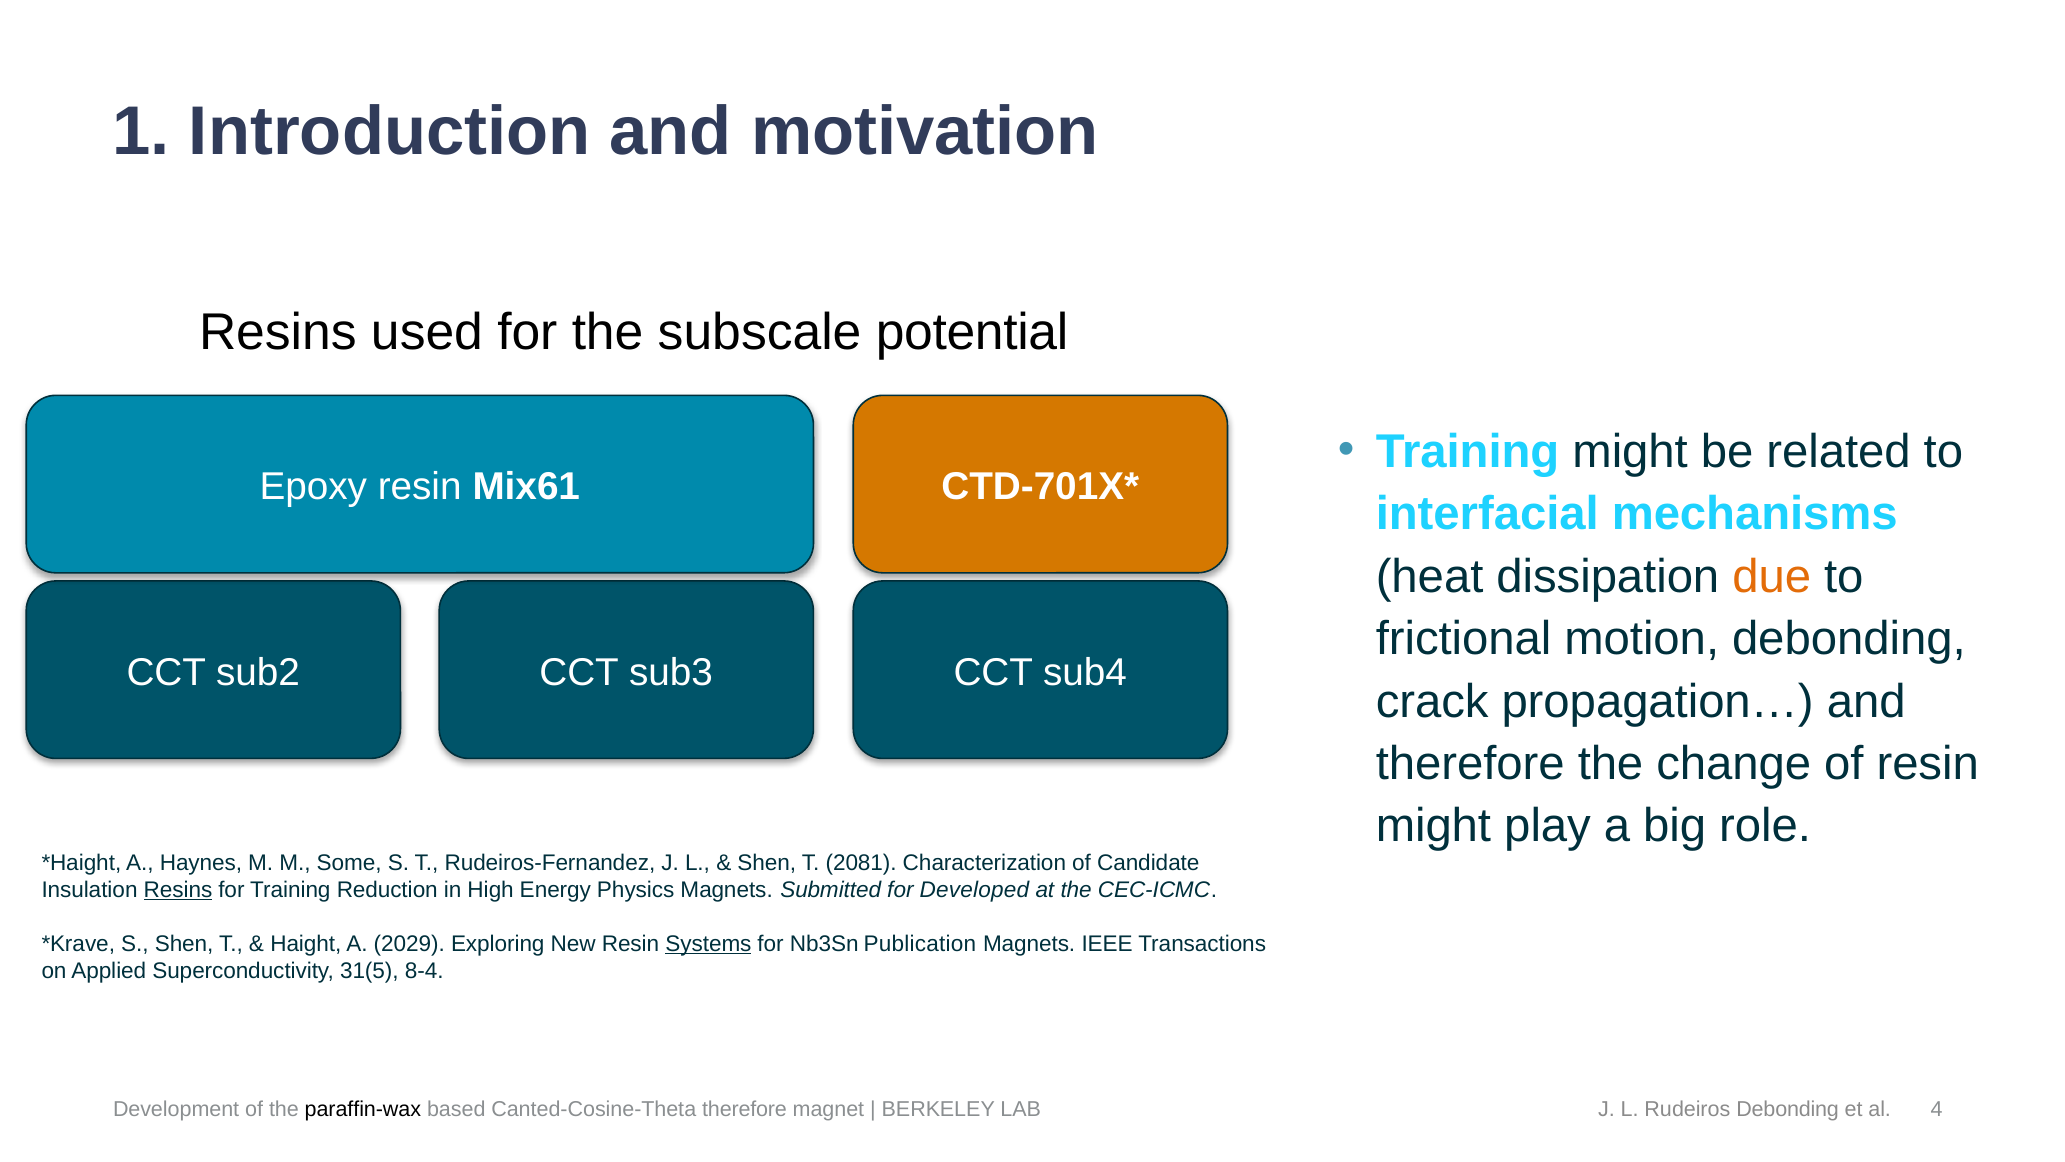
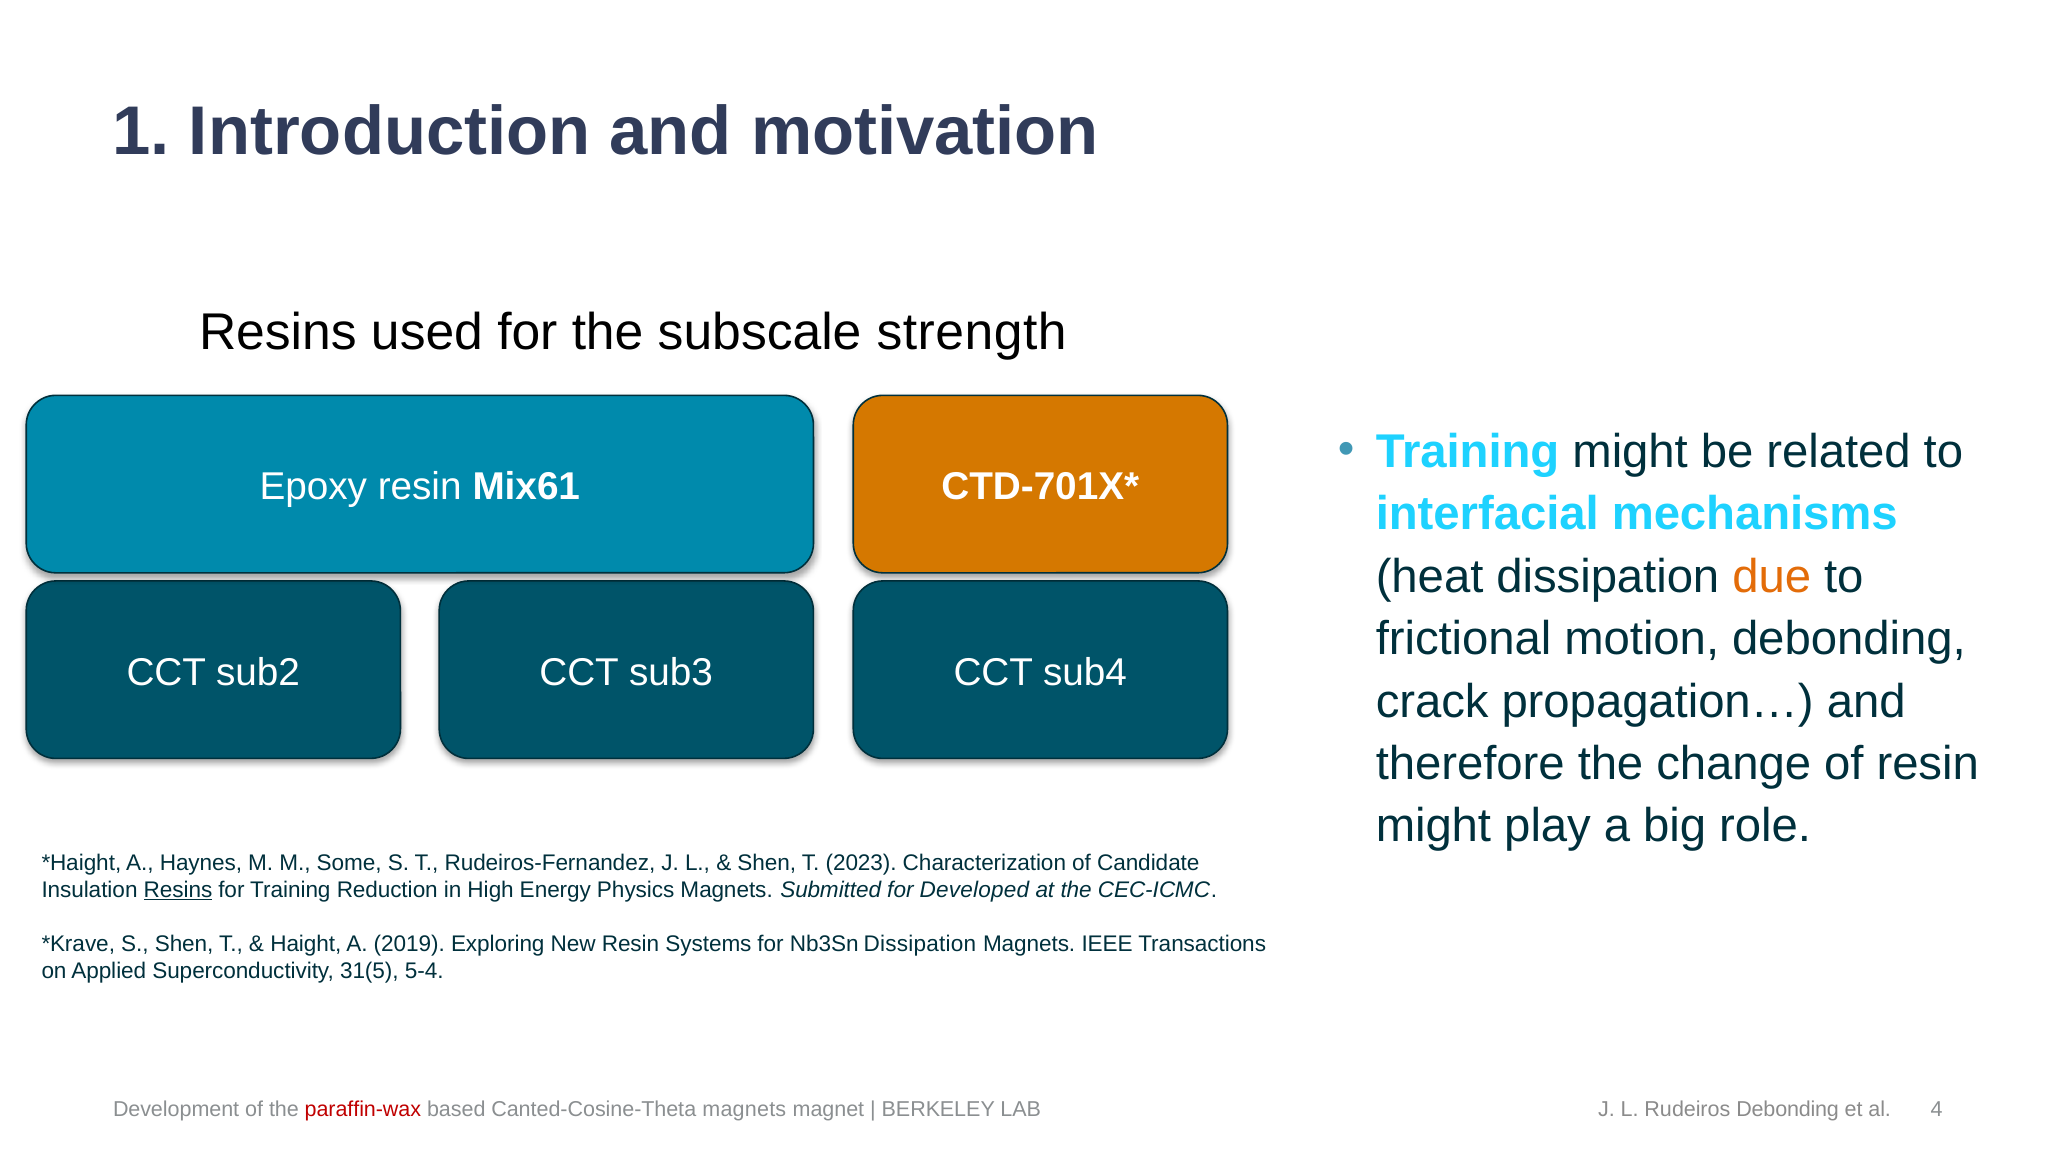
potential: potential -> strength
2081: 2081 -> 2023
2029: 2029 -> 2019
Systems underline: present -> none
Nb3Sn Publication: Publication -> Dissipation
8-4: 8-4 -> 5-4
paraffin-wax colour: black -> red
Canted-Cosine-Theta therefore: therefore -> magnets
